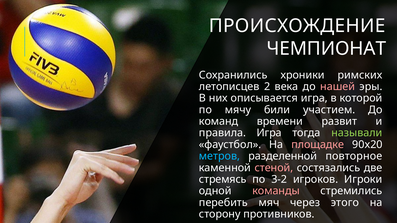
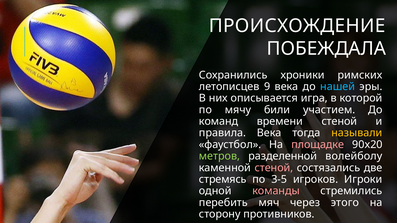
ЧЕМПИОНАТ: ЧЕМПИОНАТ -> ПОБЕЖДАЛА
2: 2 -> 9
нашей colour: pink -> light blue
времени развит: развит -> стеной
правила Игра: Игра -> Века
называли colour: light green -> yellow
метров colour: light blue -> light green
повторное: повторное -> волейболу
3-2: 3-2 -> 3-5
